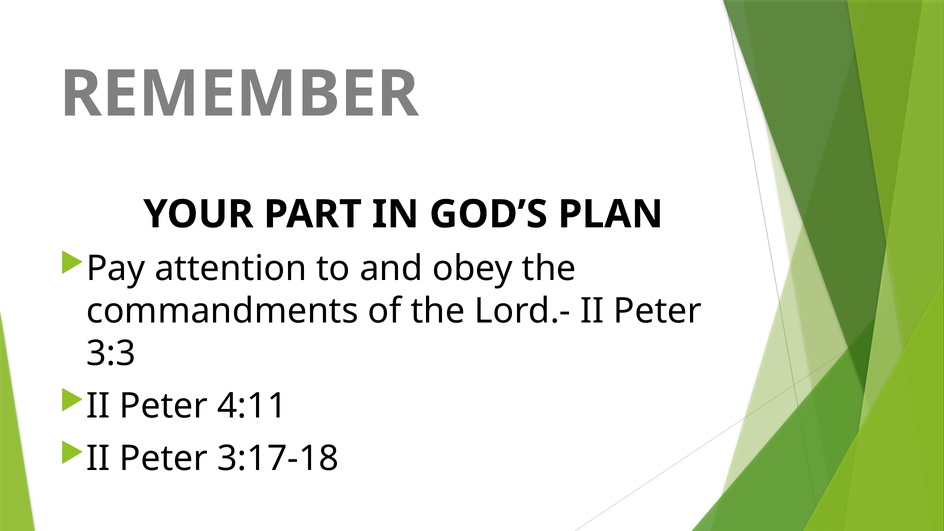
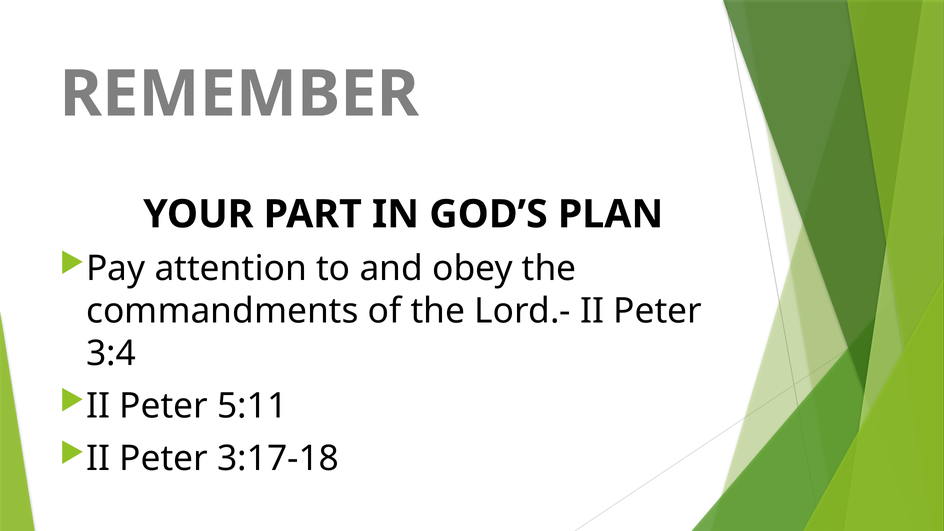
3:3: 3:3 -> 3:4
4:11: 4:11 -> 5:11
